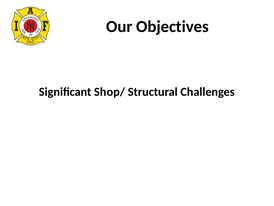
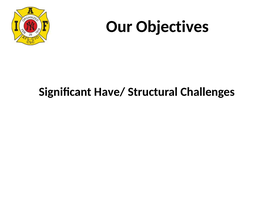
Shop/: Shop/ -> Have/
